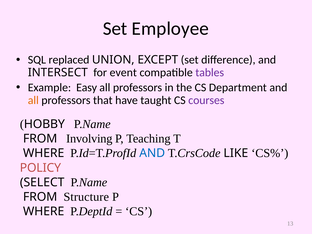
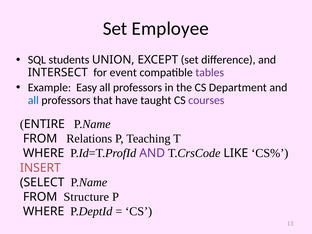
replaced: replaced -> students
all at (33, 100) colour: orange -> blue
HOBBY: HOBBY -> ENTIRE
Involving: Involving -> Relations
AND at (152, 153) colour: blue -> purple
POLICY: POLICY -> INSERT
